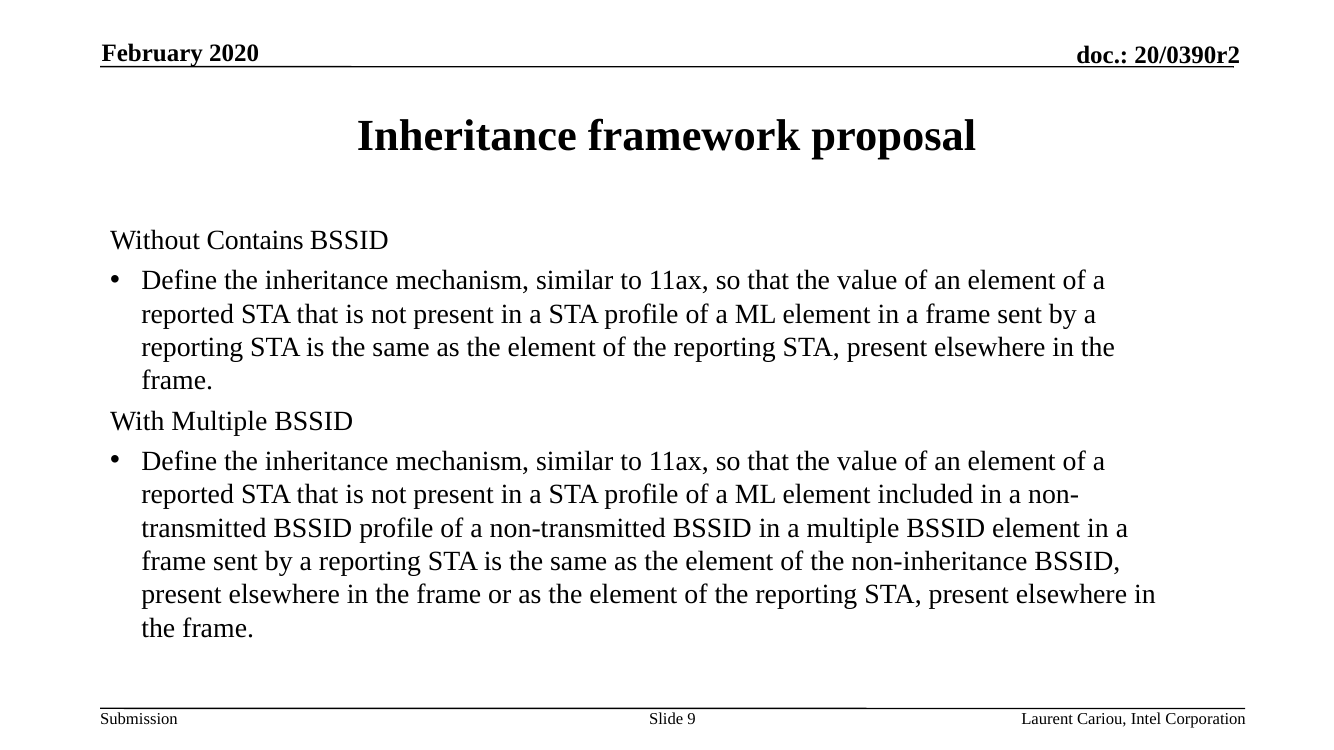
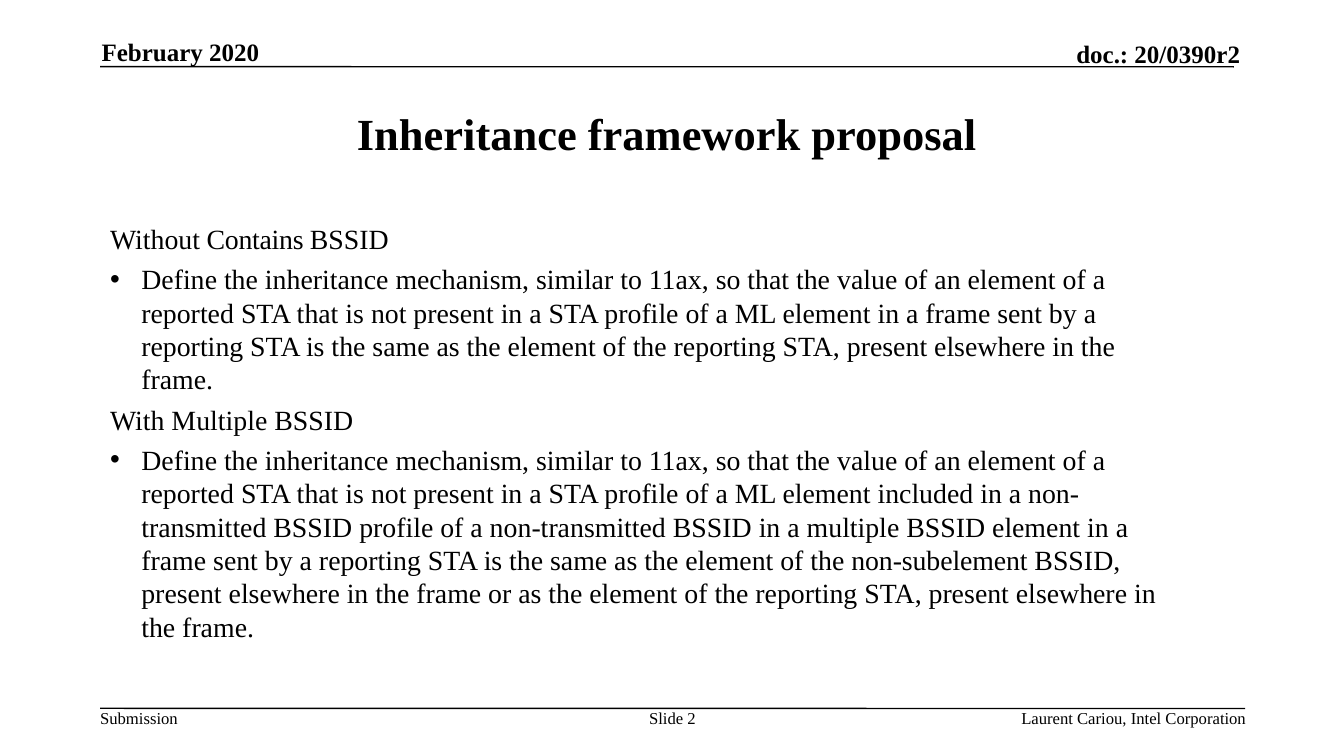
non-inheritance: non-inheritance -> non-subelement
9: 9 -> 2
